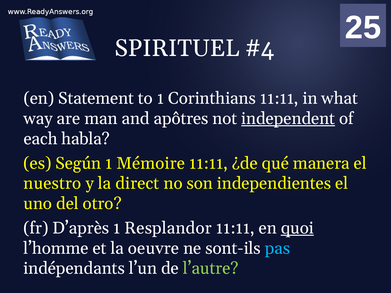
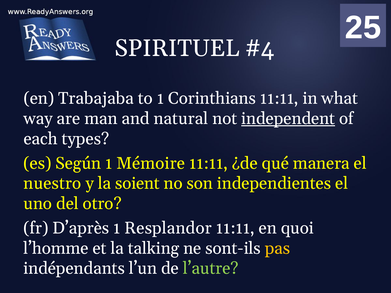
Statement: Statement -> Trabajaba
apôtres: apôtres -> natural
habla: habla -> types
direct: direct -> soient
quoi underline: present -> none
oeuvre: oeuvre -> talking
pas colour: light blue -> yellow
